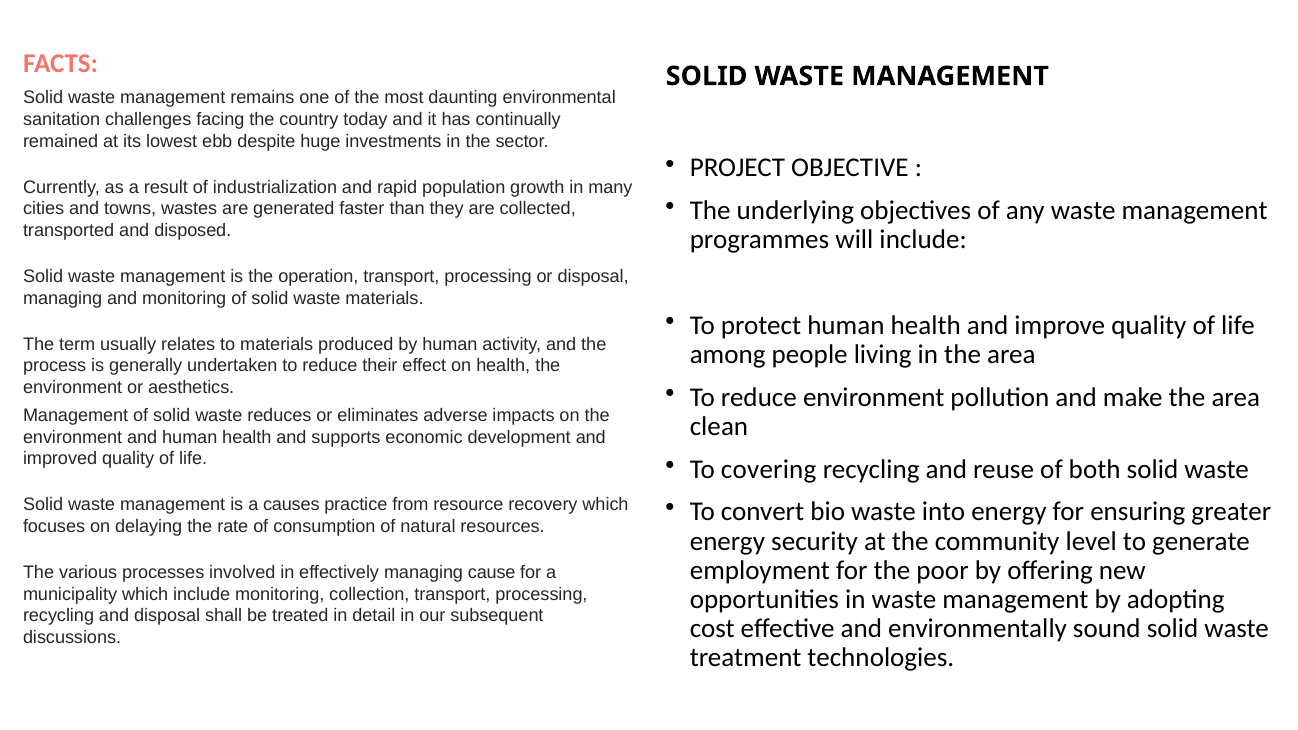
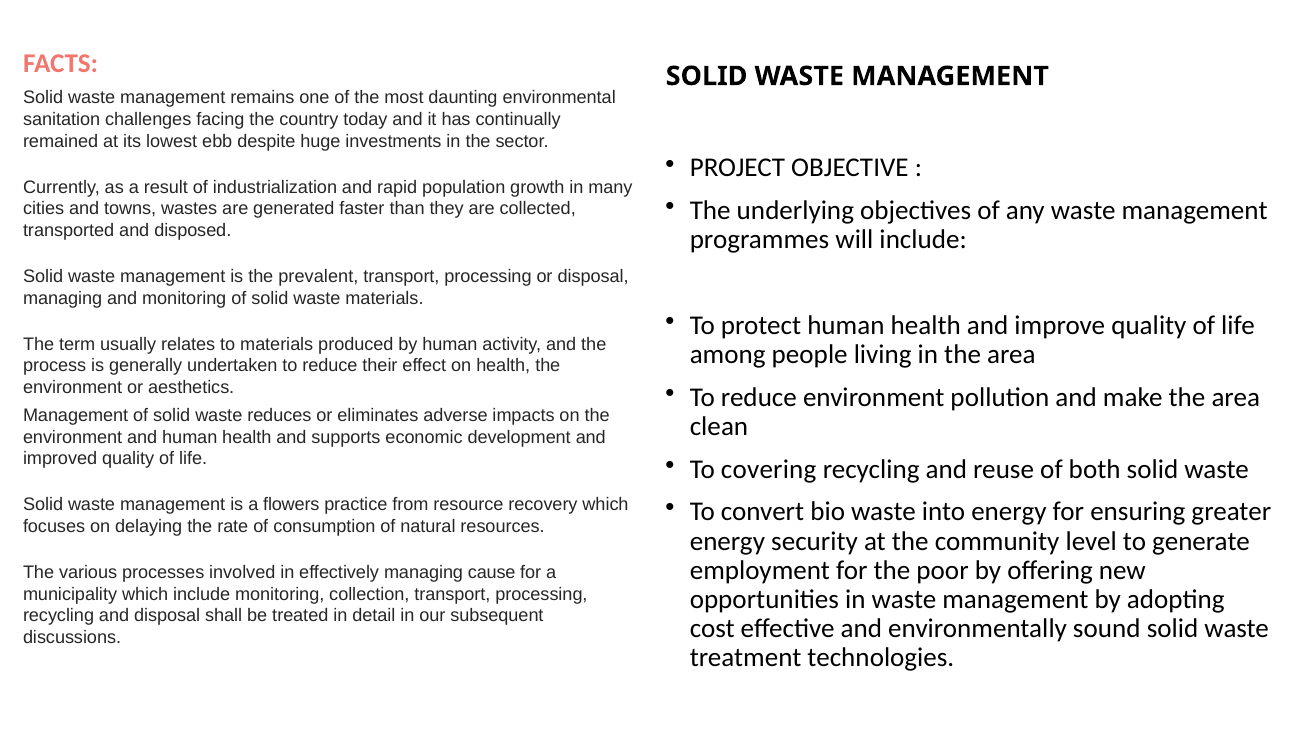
operation: operation -> prevalent
causes: causes -> flowers
